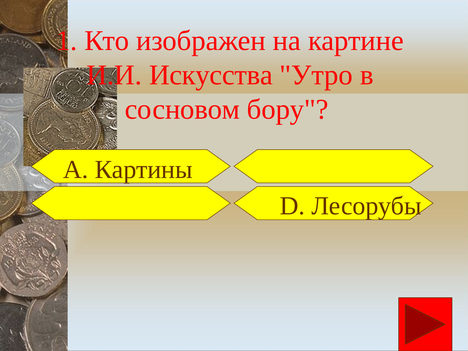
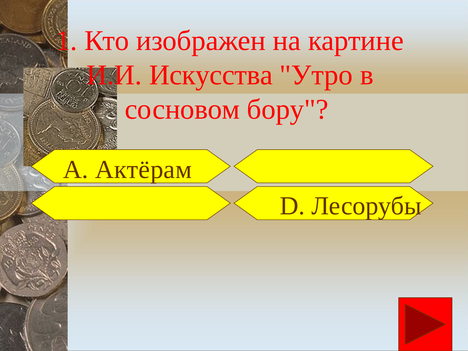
Картины: Картины -> Актёрам
